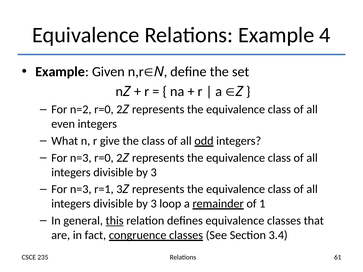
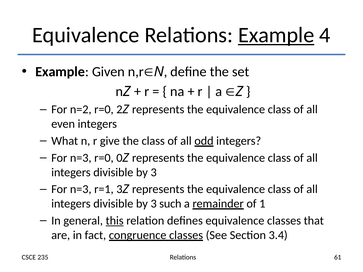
Example at (276, 35) underline: none -> present
n=3 r=0 2: 2 -> 0
loop: loop -> such
